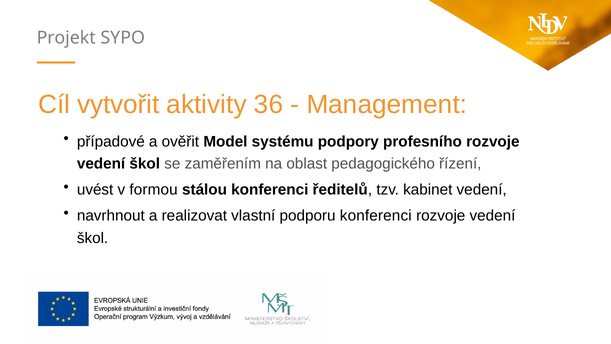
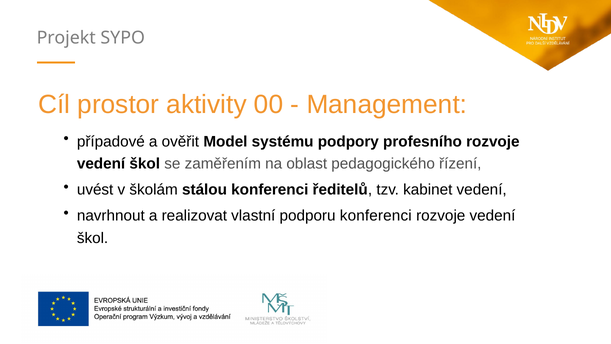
vytvořit: vytvořit -> prostor
36: 36 -> 00
formou: formou -> školám
